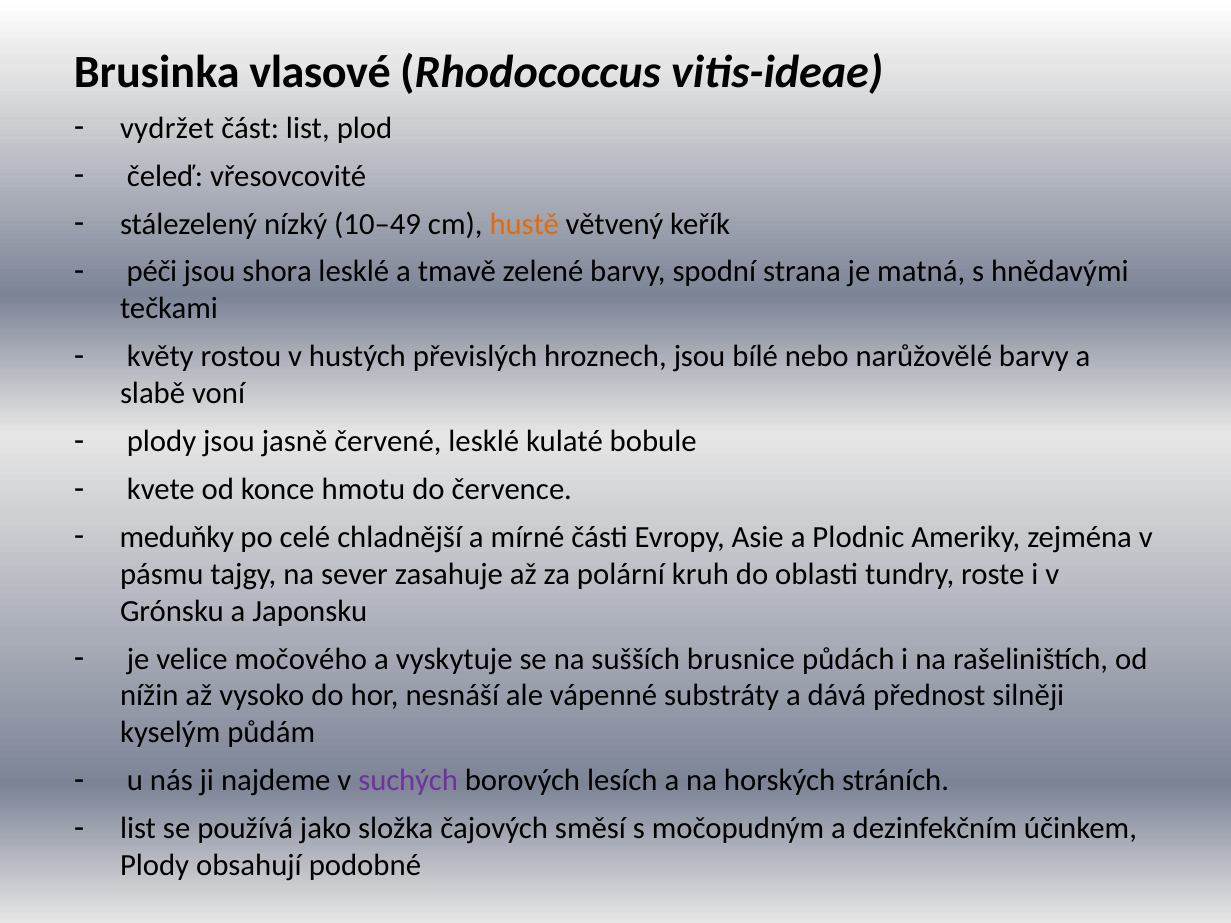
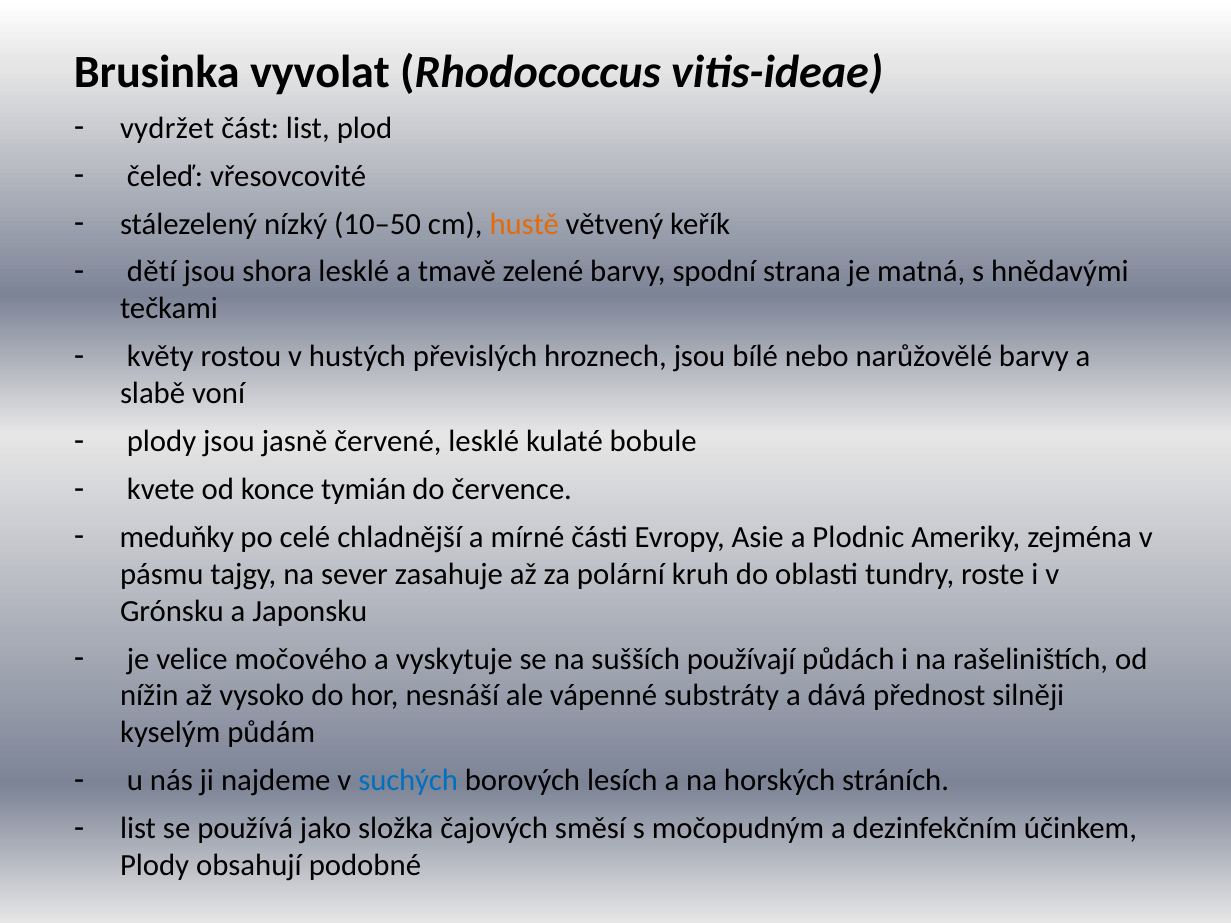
vlasové: vlasové -> vyvolat
10–49: 10–49 -> 10–50
péči: péči -> dětí
hmotu: hmotu -> tymián
brusnice: brusnice -> používají
suchých colour: purple -> blue
